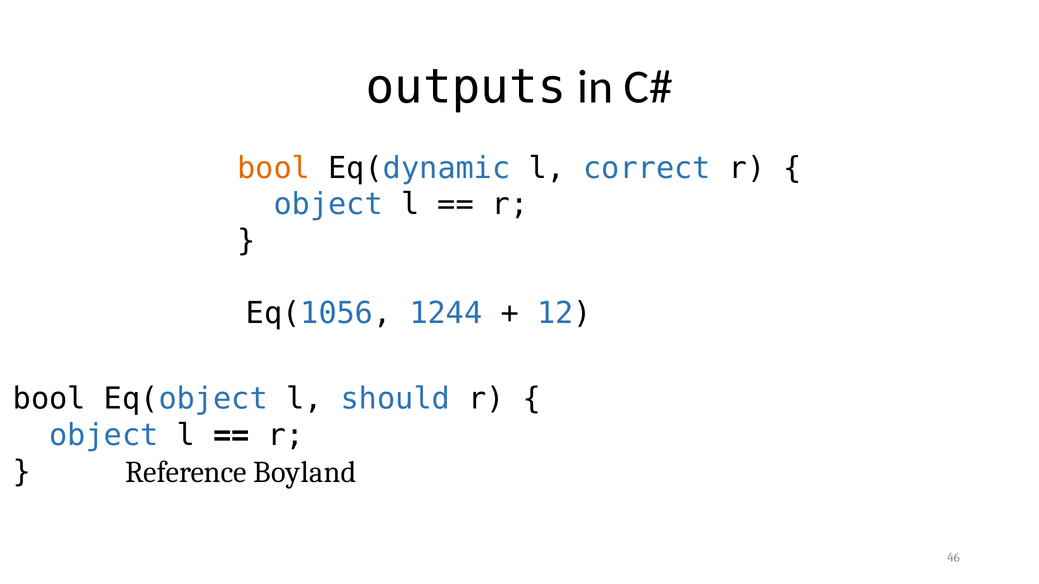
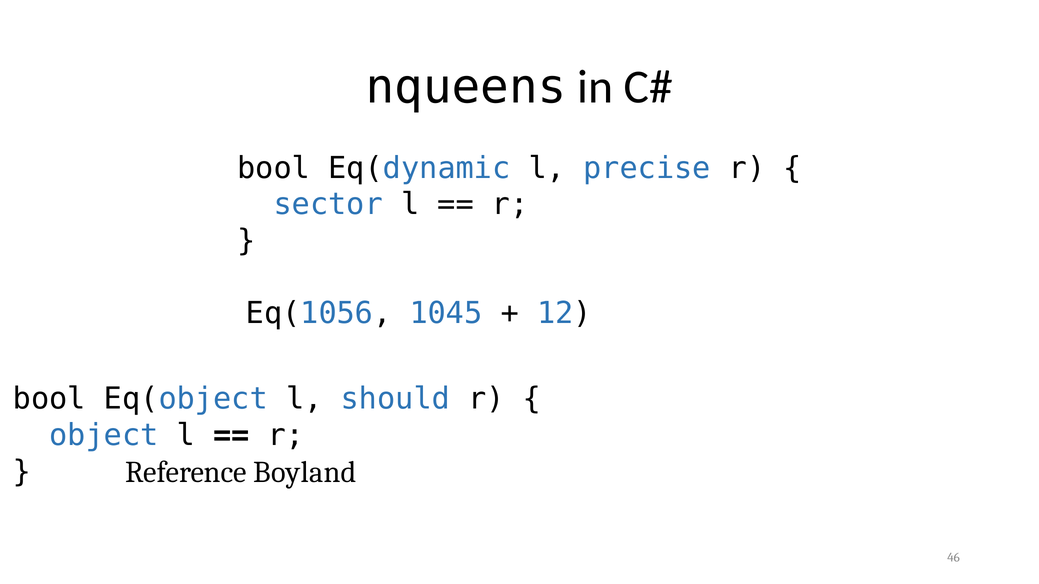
outputs: outputs -> nqueens
bool at (274, 168) colour: orange -> black
correct: correct -> precise
object at (328, 205): object -> sector
1244: 1244 -> 1045
